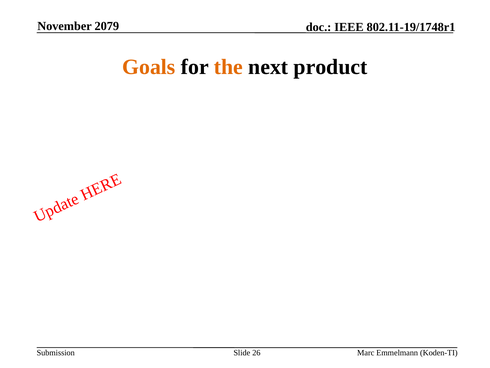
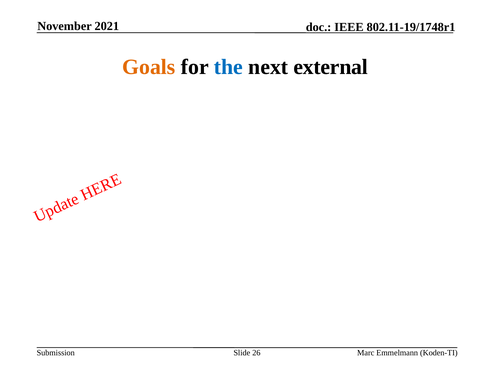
2079: 2079 -> 2021
the colour: orange -> blue
product: product -> external
